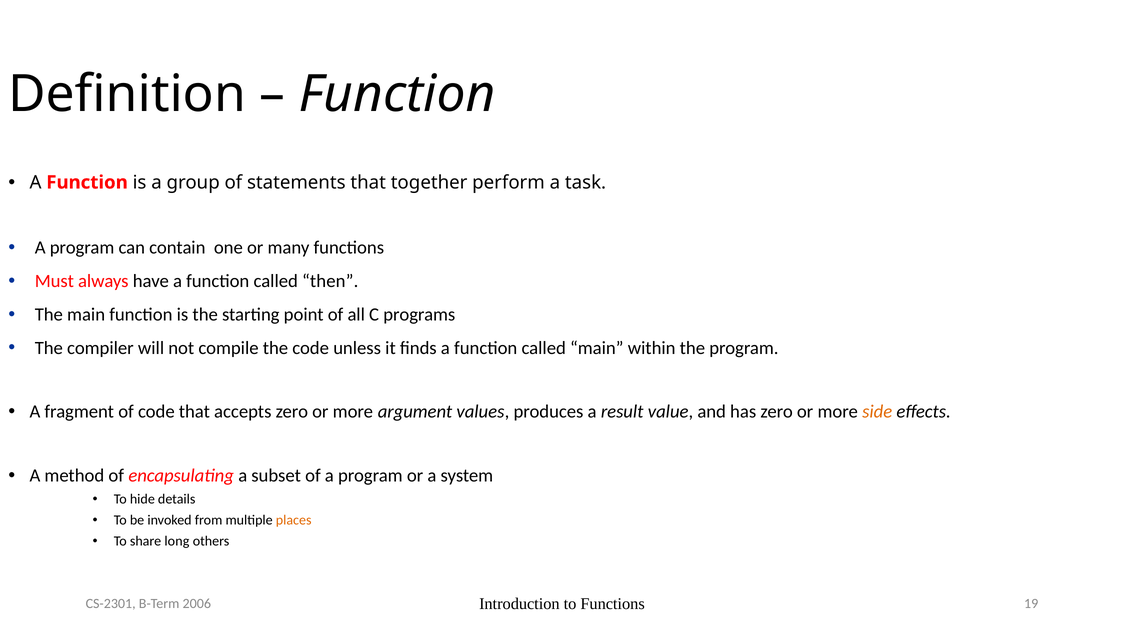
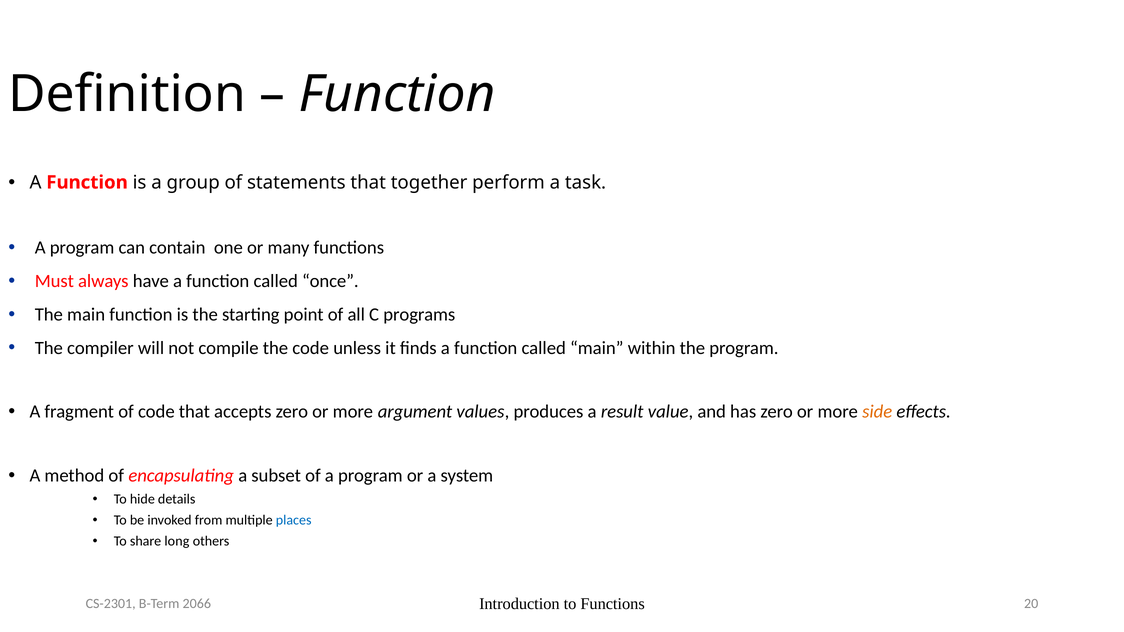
then: then -> once
places colour: orange -> blue
19: 19 -> 20
2006: 2006 -> 2066
